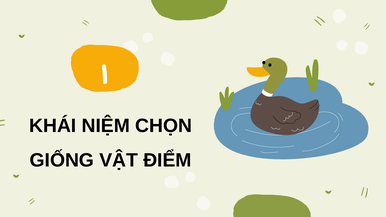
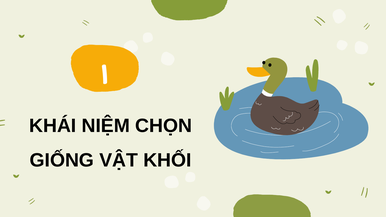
ĐIỂM: ĐIỂM -> KHỐI
